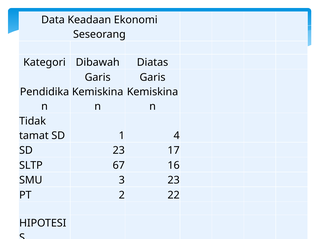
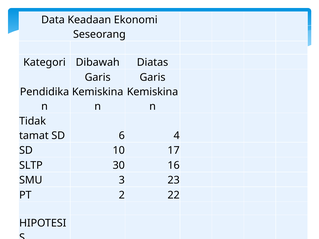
1: 1 -> 6
SD 23: 23 -> 10
67: 67 -> 30
